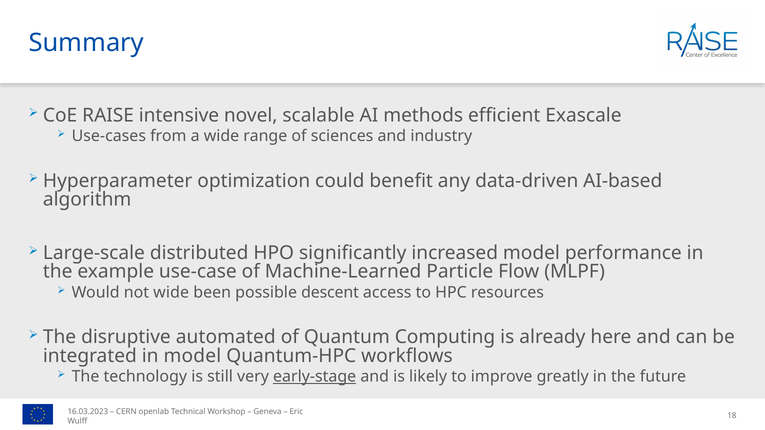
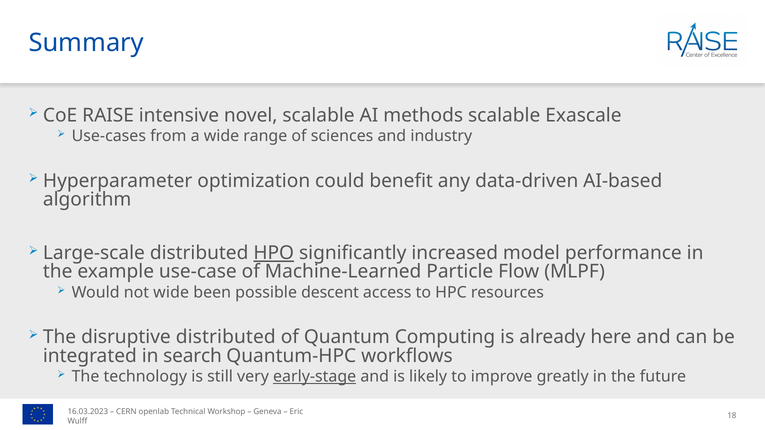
methods efficient: efficient -> scalable
HPO underline: none -> present
disruptive automated: automated -> distributed
in model: model -> search
